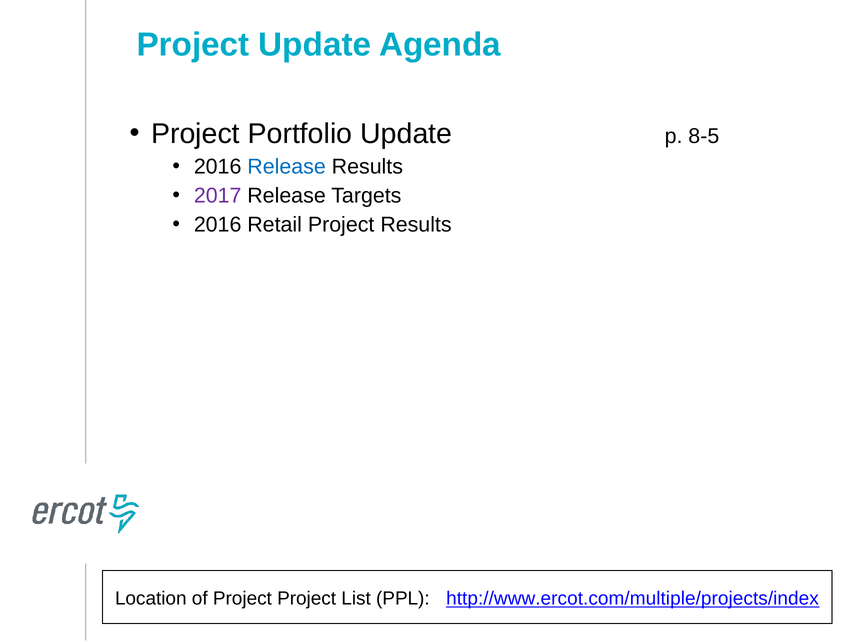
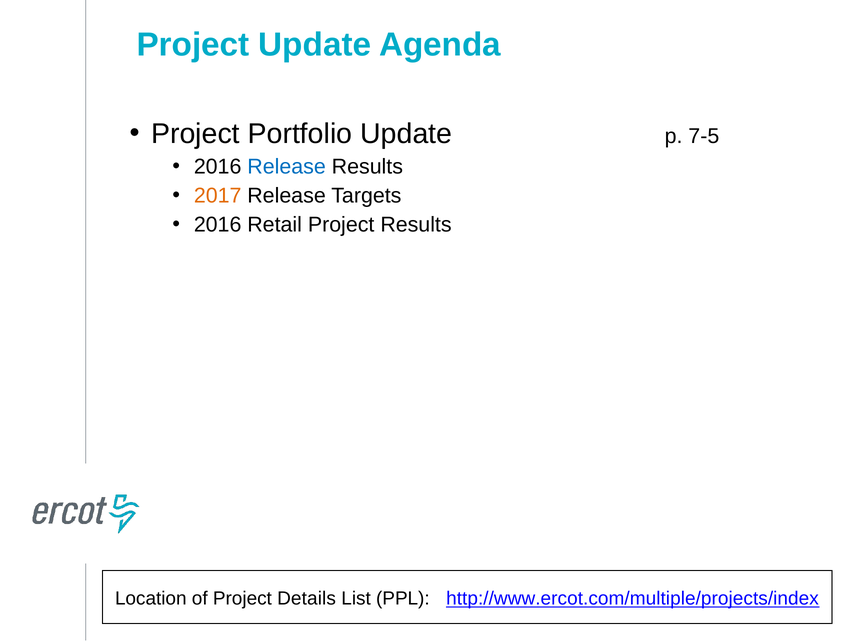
8-5: 8-5 -> 7-5
2017 colour: purple -> orange
Project Project: Project -> Details
